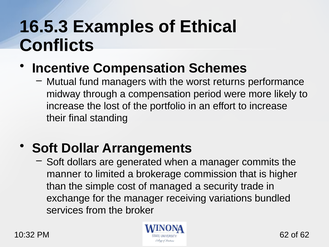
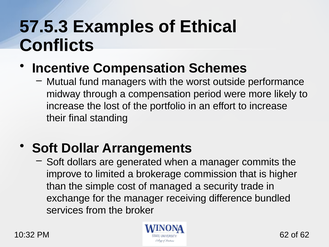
16.5.3: 16.5.3 -> 57.5.3
returns: returns -> outside
manner: manner -> improve
variations: variations -> difference
